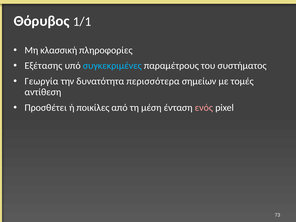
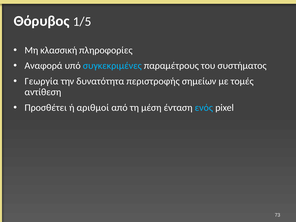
1/1: 1/1 -> 1/5
Εξέτασης: Εξέτασης -> Αναφορά
περισσότερα: περισσότερα -> περιστροφής
ποικίλες: ποικίλες -> αριθμοί
ενός colour: pink -> light blue
